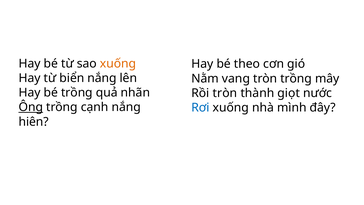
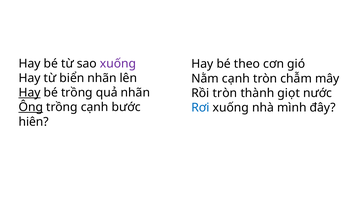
xuống at (118, 63) colour: orange -> purple
biển nắng: nắng -> nhãn
Nằm vang: vang -> cạnh
tròn trồng: trồng -> chẫm
Hay at (30, 93) underline: none -> present
cạnh nắng: nắng -> bước
